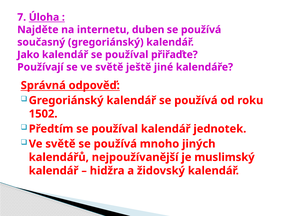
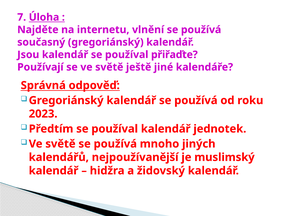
duben: duben -> vlnění
Jako: Jako -> Jsou
1502: 1502 -> 2023
